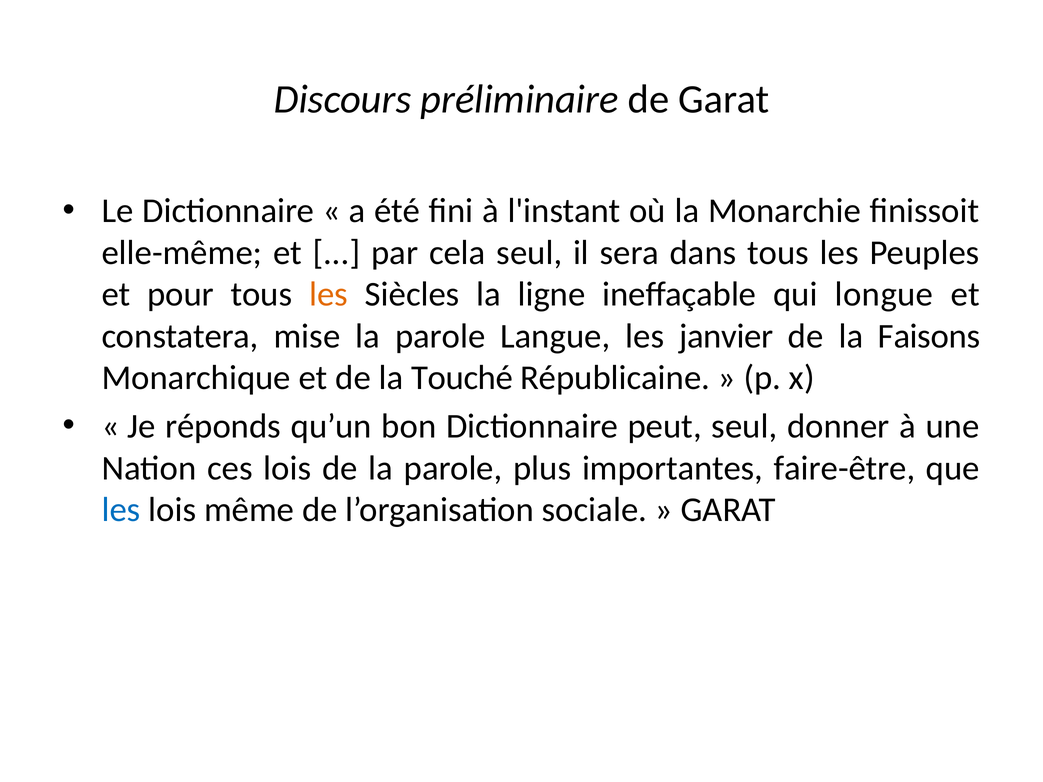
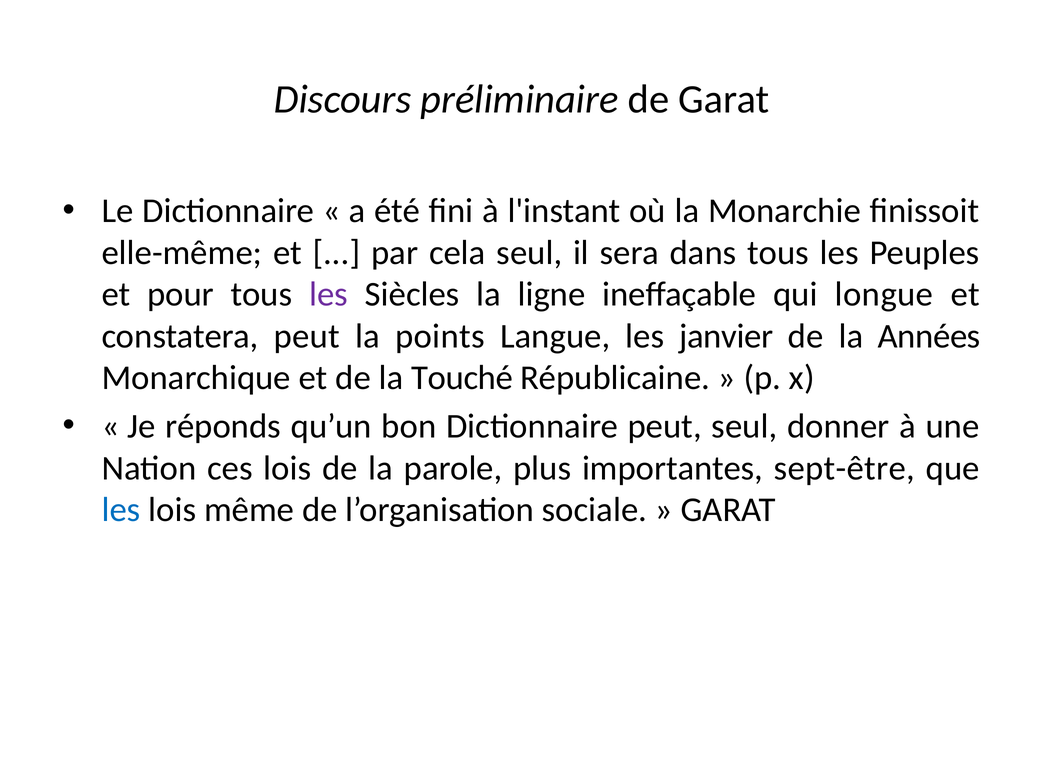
les at (329, 294) colour: orange -> purple
constatera mise: mise -> peut
parole at (440, 336): parole -> points
Faisons: Faisons -> Années
faire-être: faire-être -> sept-être
